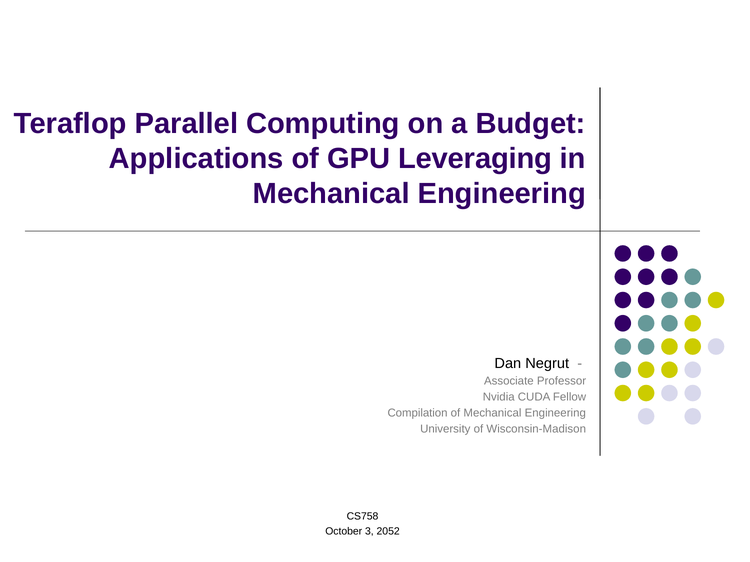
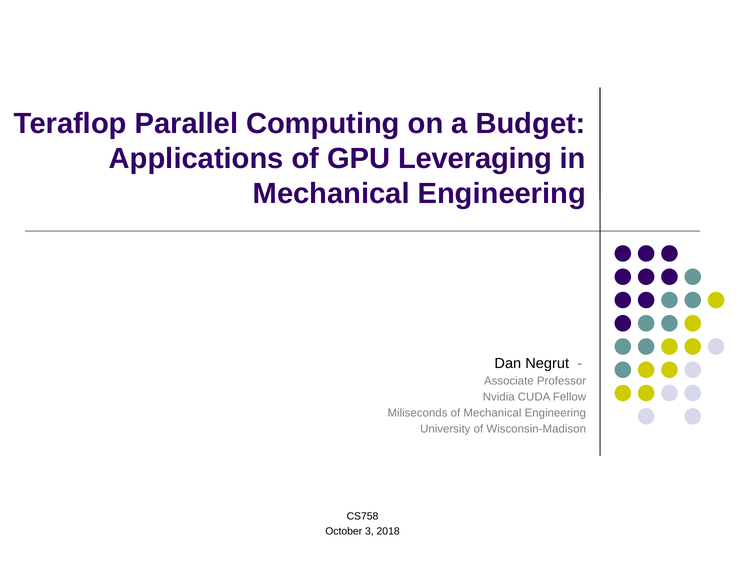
Compilation: Compilation -> Miliseconds
2052: 2052 -> 2018
